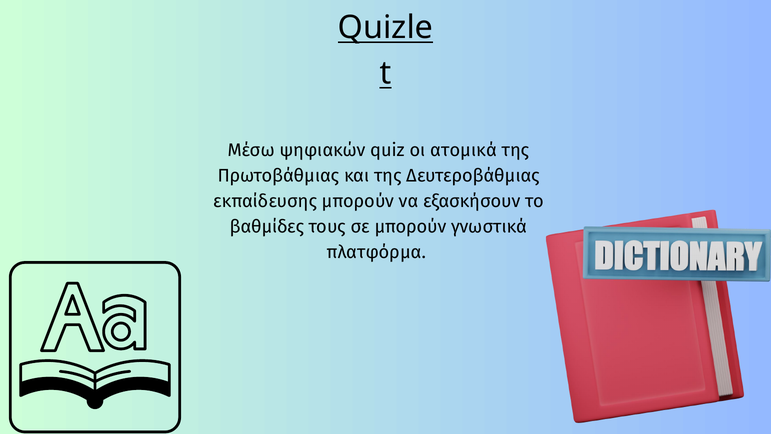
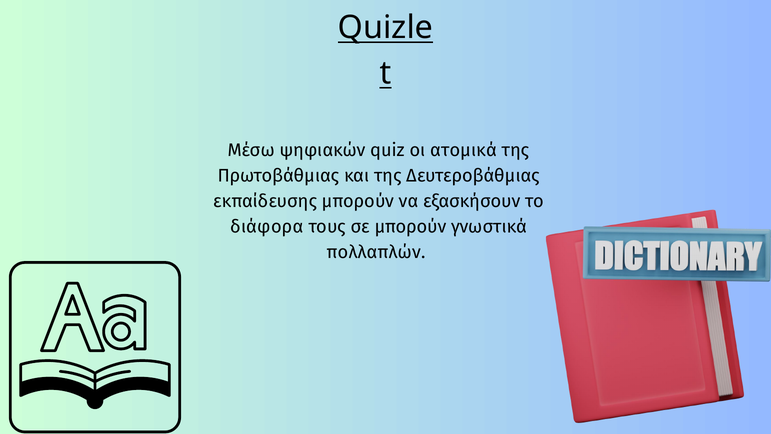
βαθμίδες: βαθμίδες -> διάφορα
πλατφόρμα: πλατφόρμα -> πολλαπλών
